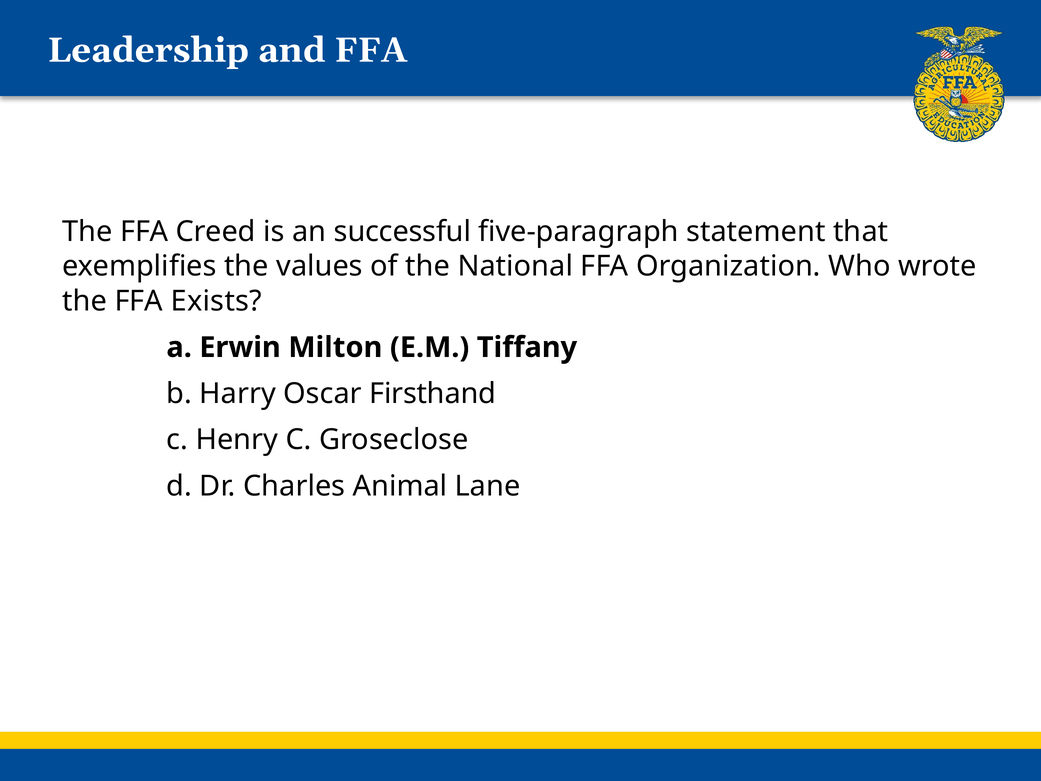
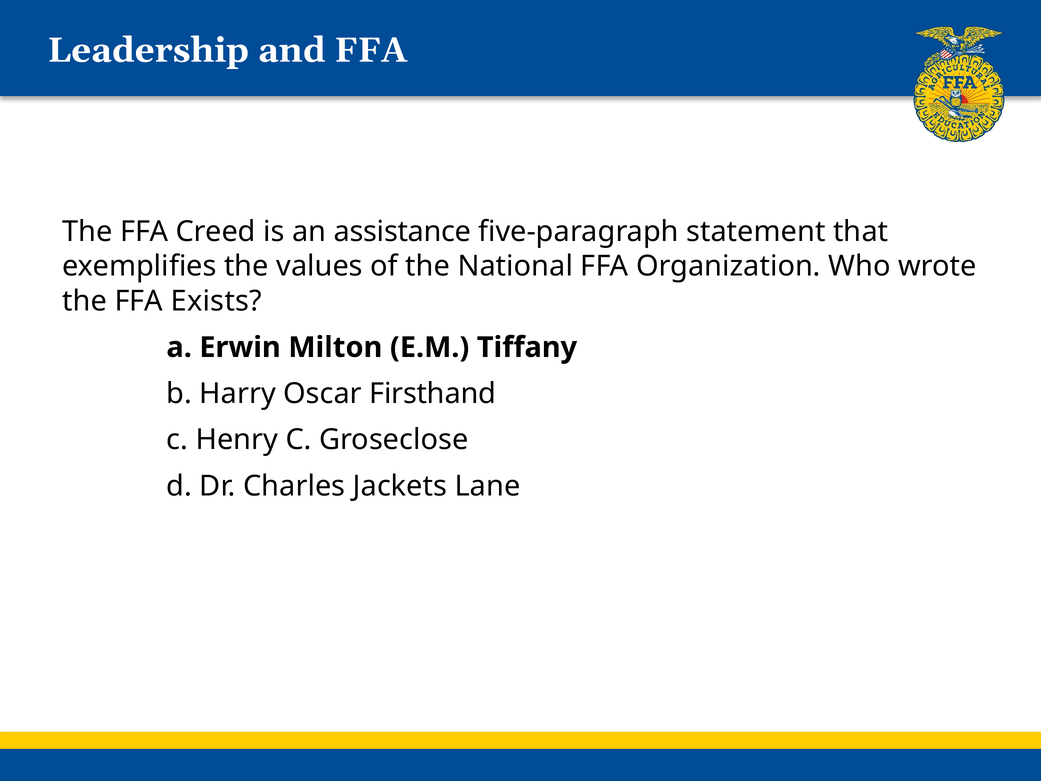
successful: successful -> assistance
Animal: Animal -> Jackets
